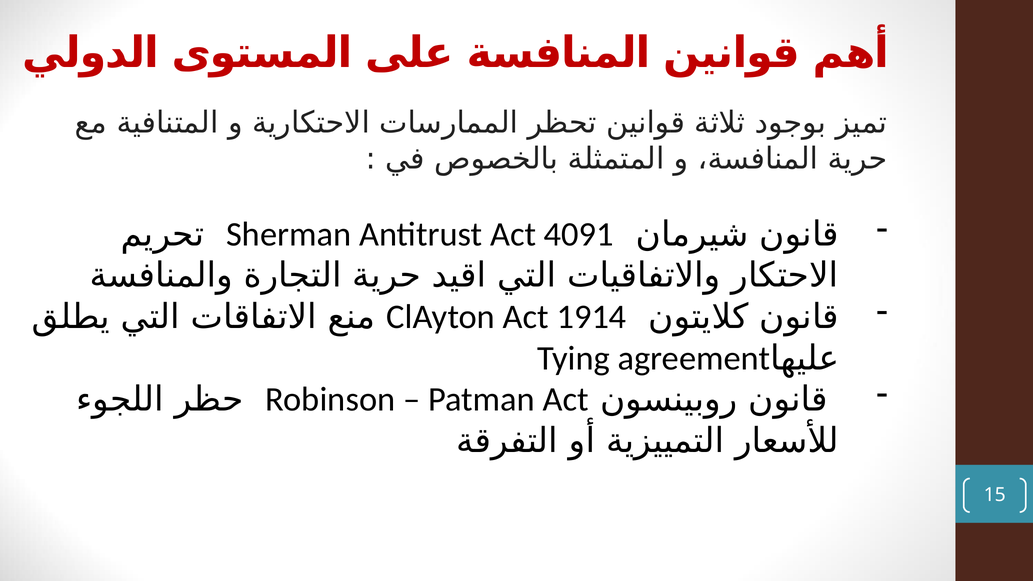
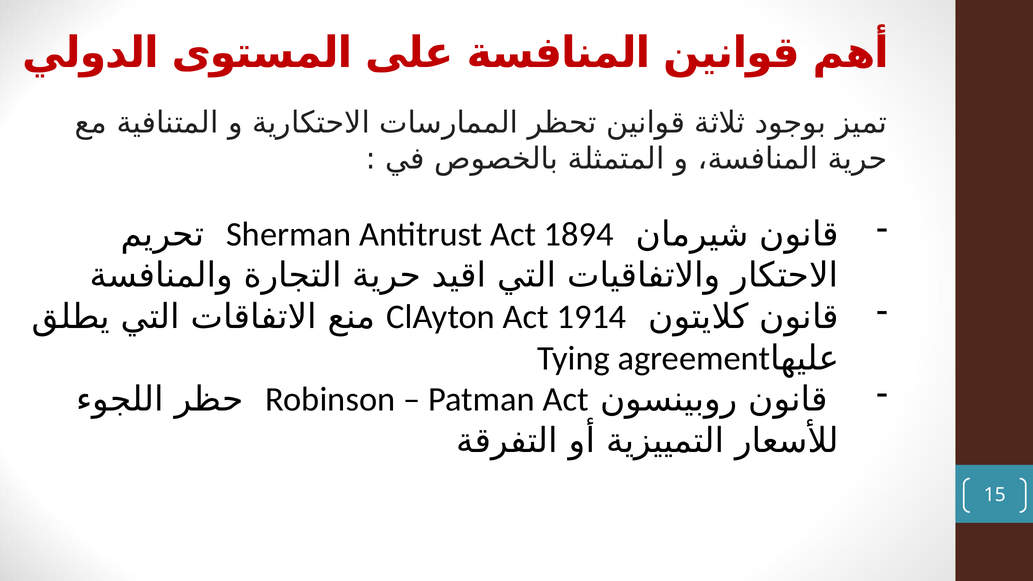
4091: 4091 -> 1894
